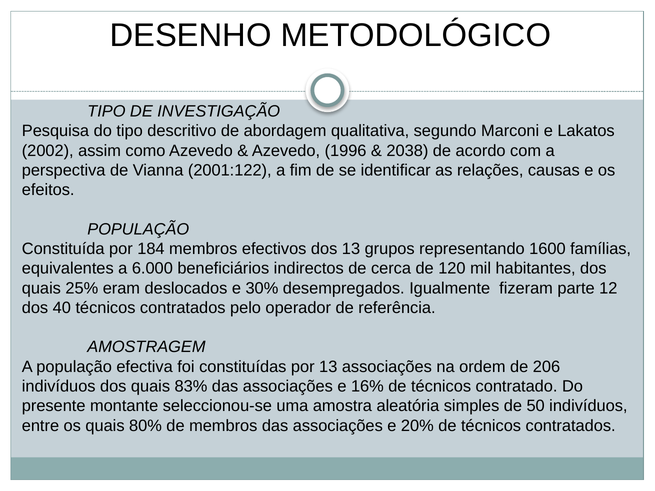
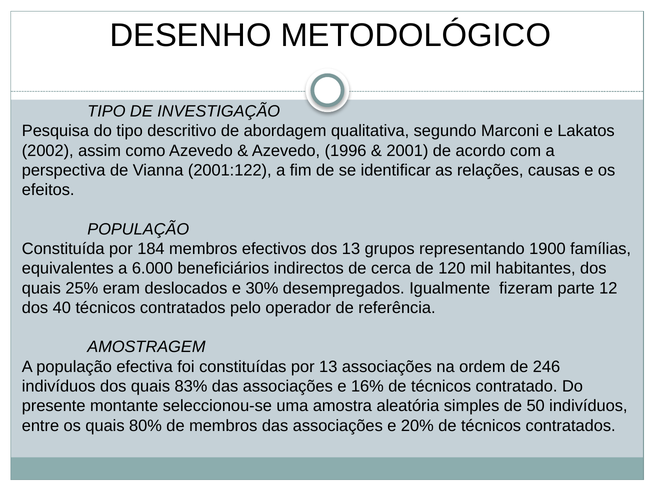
2038: 2038 -> 2001
1600: 1600 -> 1900
206: 206 -> 246
